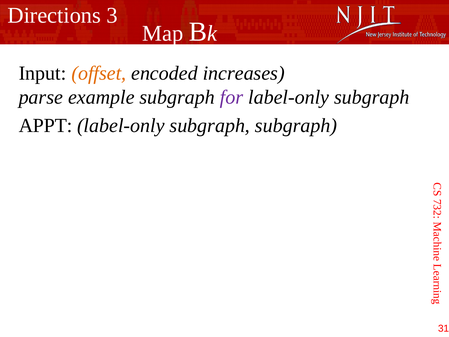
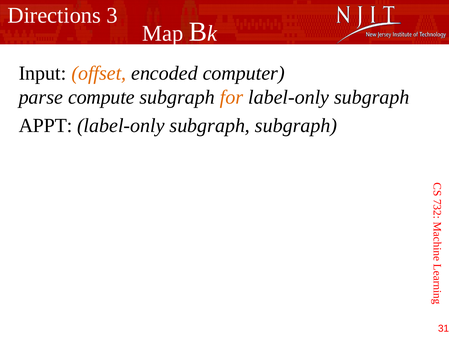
increases: increases -> computer
example: example -> compute
for colour: purple -> orange
